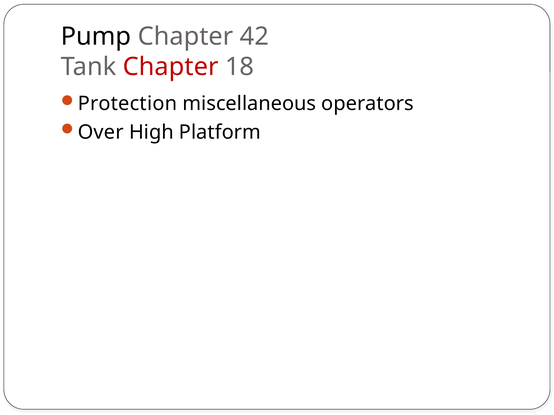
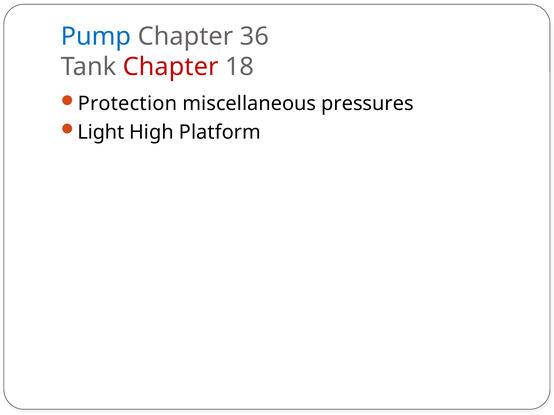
Pump colour: black -> blue
42: 42 -> 36
operators: operators -> pressures
Over: Over -> Light
